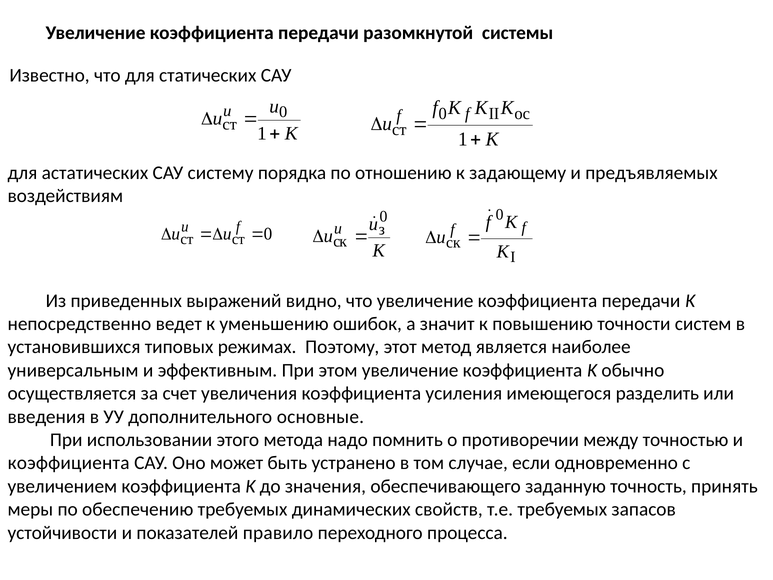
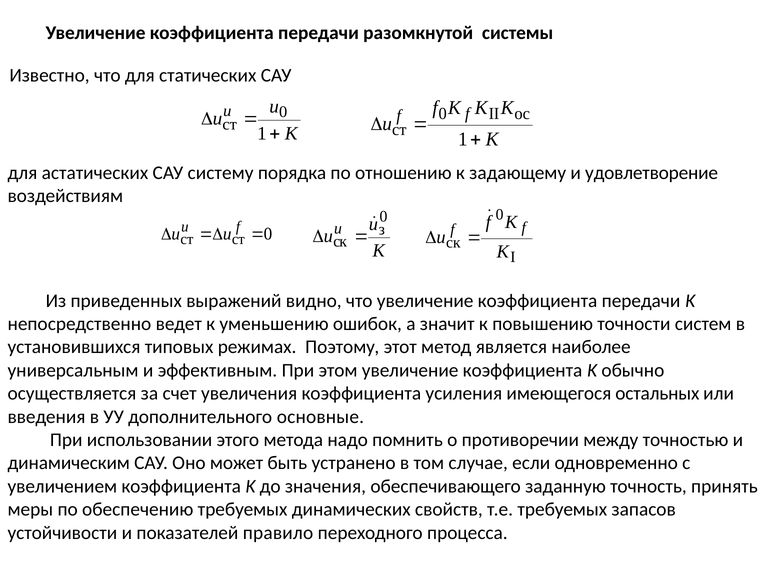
предъявляемых: предъявляемых -> удовлетворение
разделить: разделить -> остальных
коэффициента at (69, 463): коэффициента -> динамическим
